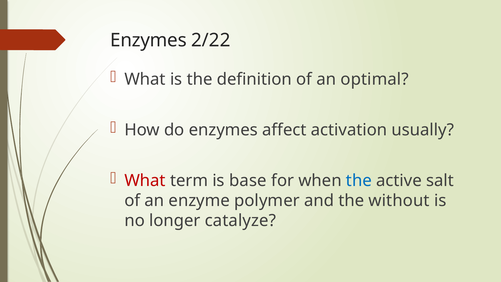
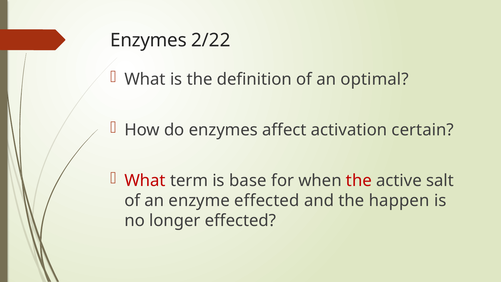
usually: usually -> certain
the at (359, 180) colour: blue -> red
enzyme polymer: polymer -> effected
without: without -> happen
longer catalyze: catalyze -> effected
